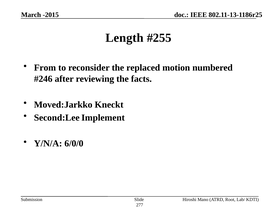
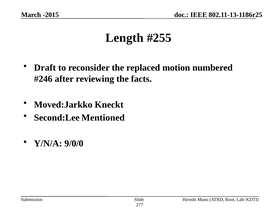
From: From -> Draft
Implement: Implement -> Mentioned
6/0/0: 6/0/0 -> 9/0/0
